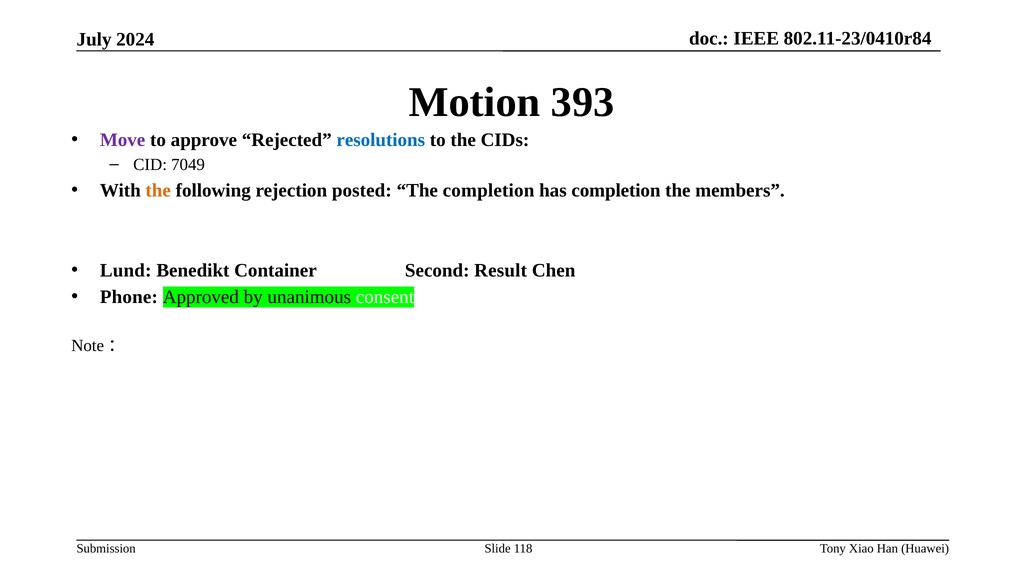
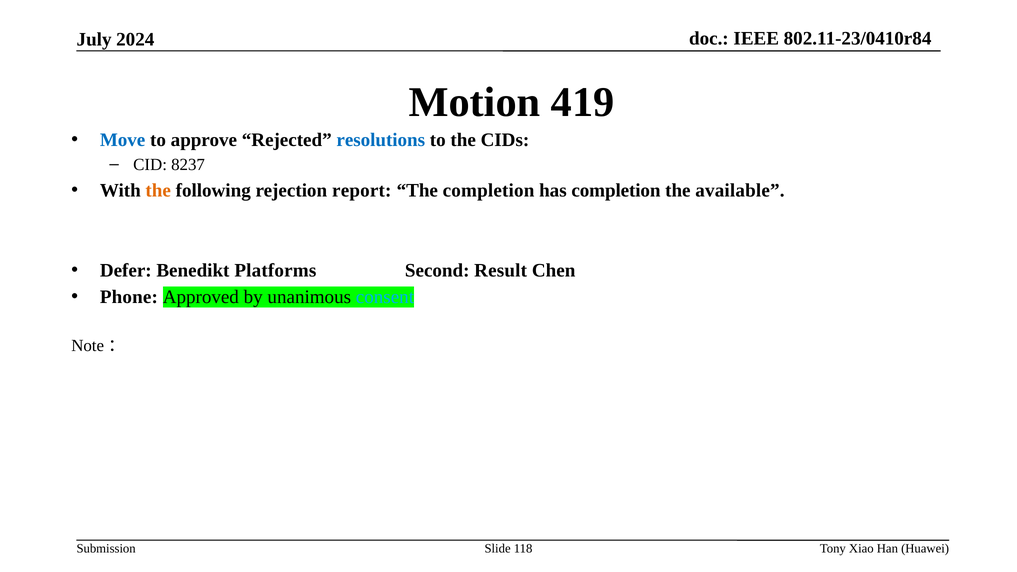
393: 393 -> 419
Move colour: purple -> blue
7049: 7049 -> 8237
posted: posted -> report
members: members -> available
Lund: Lund -> Defer
Container: Container -> Platforms
consent colour: white -> light blue
